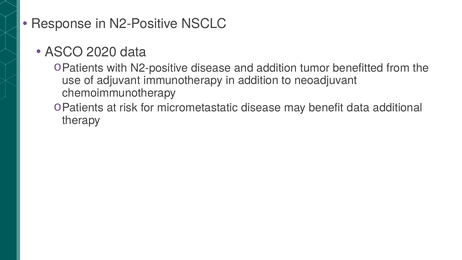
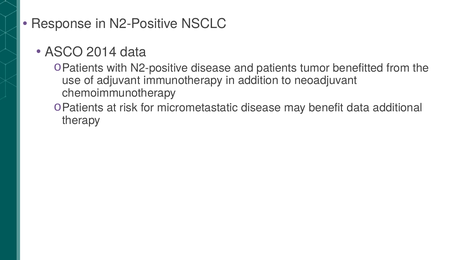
2020: 2020 -> 2014
and addition: addition -> patients
